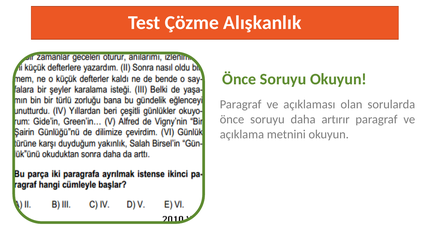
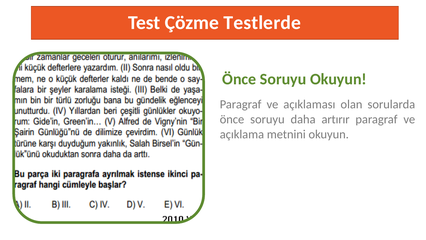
Alışkanlık: Alışkanlık -> Testlerde
